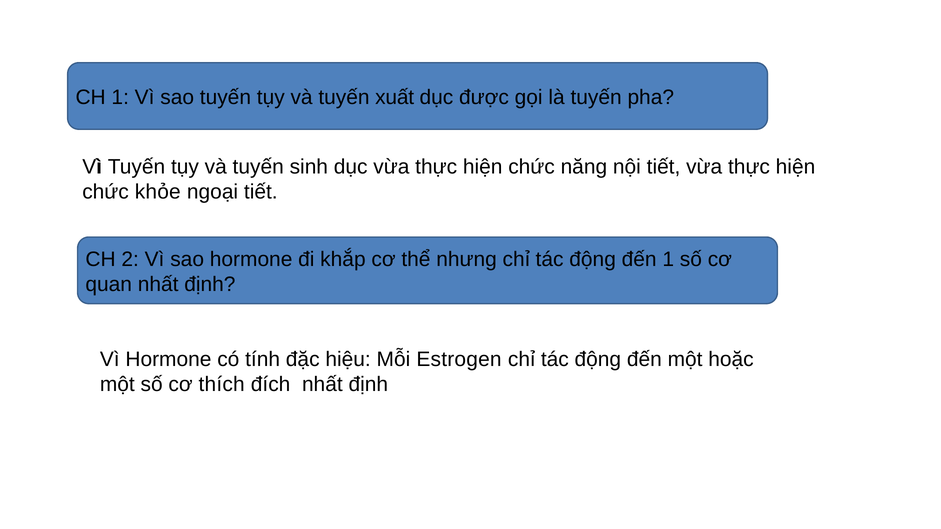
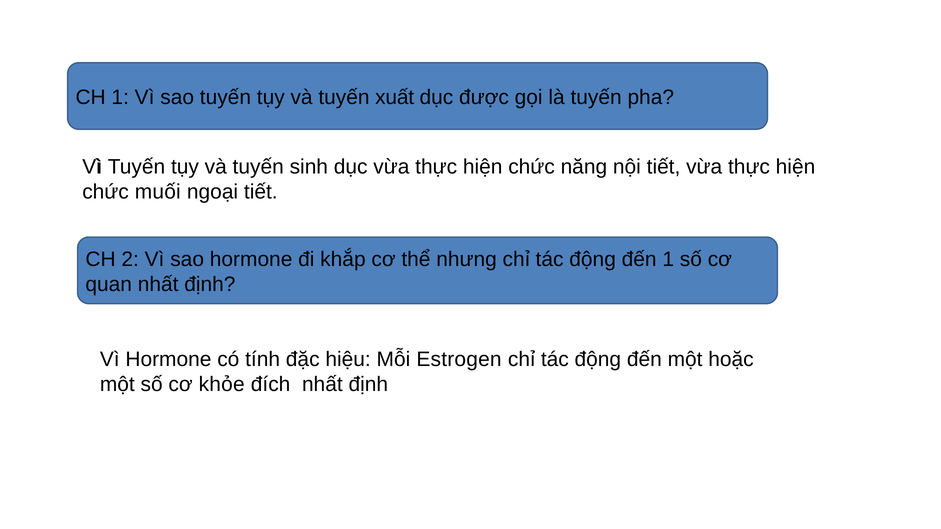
khỏe: khỏe -> muối
thích: thích -> khỏe
